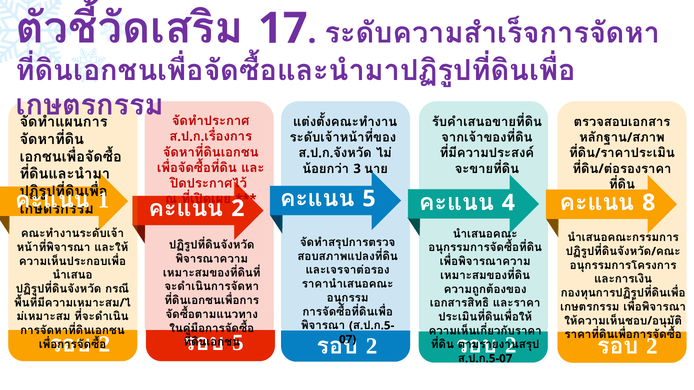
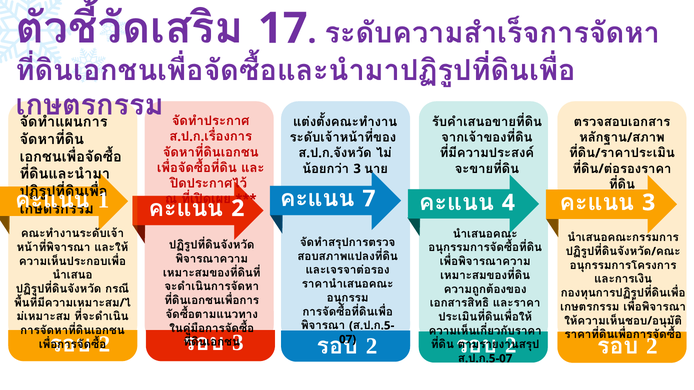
5 at (369, 199): 5 -> 7
8 at (649, 203): 8 -> 3
5 at (238, 343): 5 -> 3
